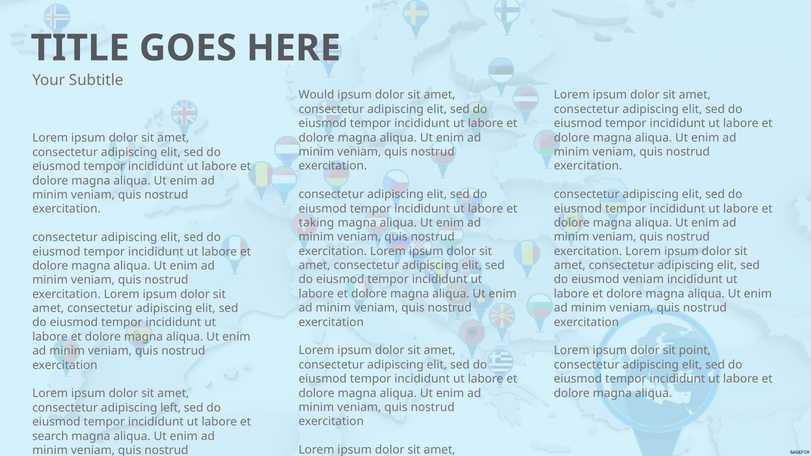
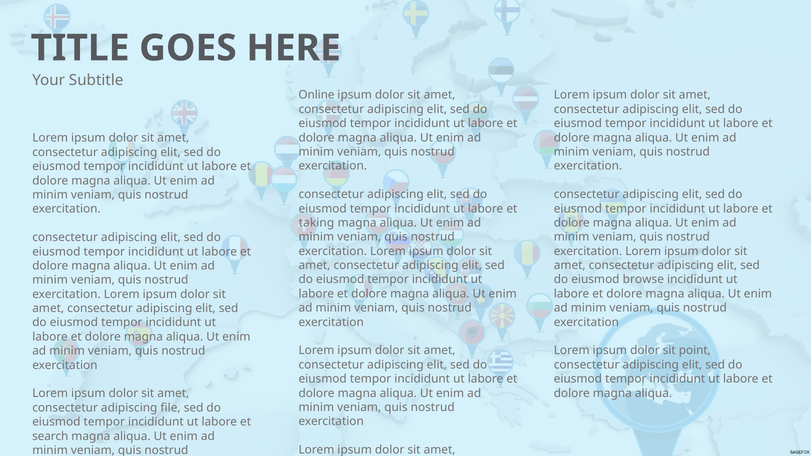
Would: Would -> Online
eiusmod veniam: veniam -> browse
left: left -> file
